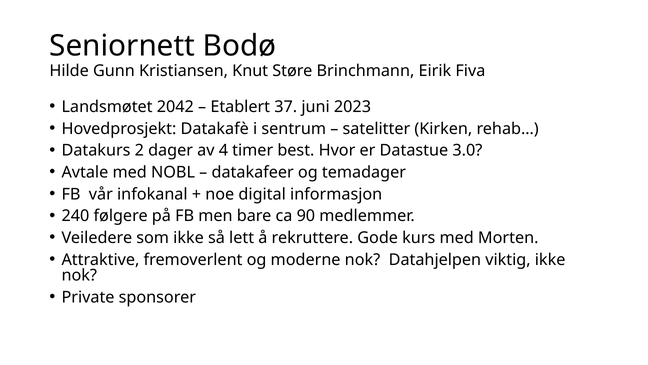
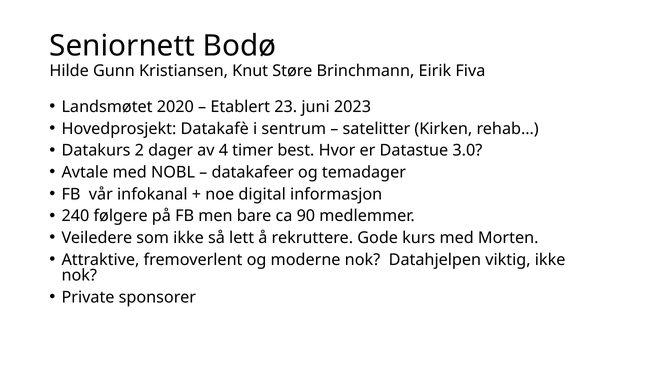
2042: 2042 -> 2020
37: 37 -> 23
